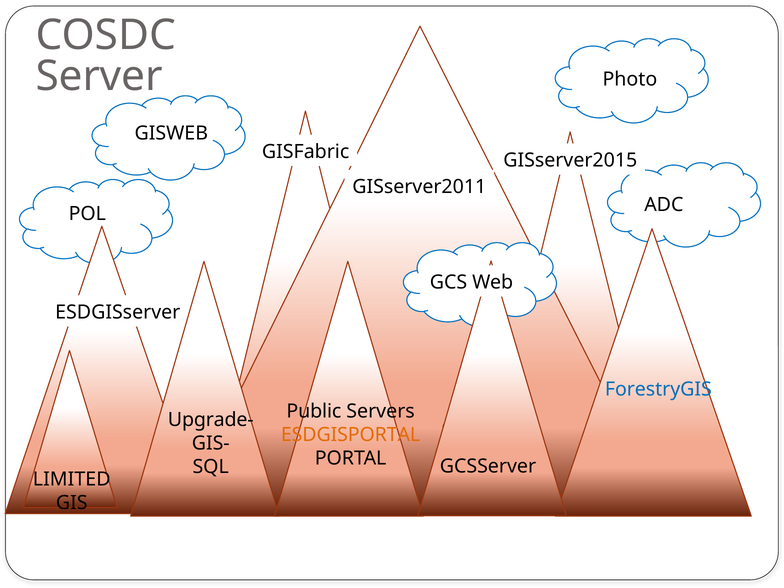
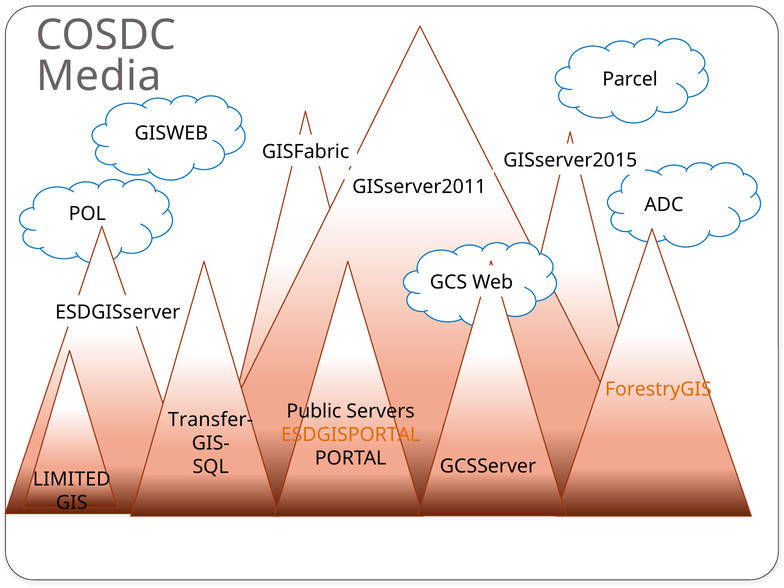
Server: Server -> Media
Photo: Photo -> Parcel
ForestryGIS colour: blue -> orange
Upgrade-: Upgrade- -> Transfer-
